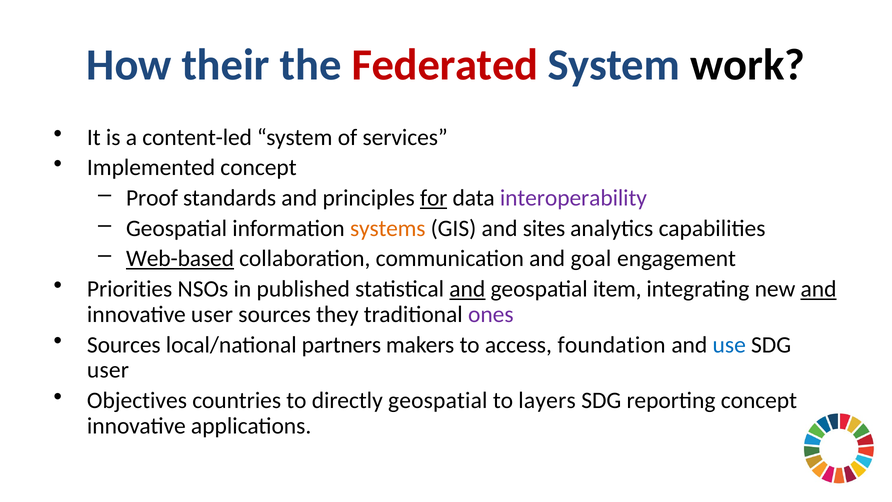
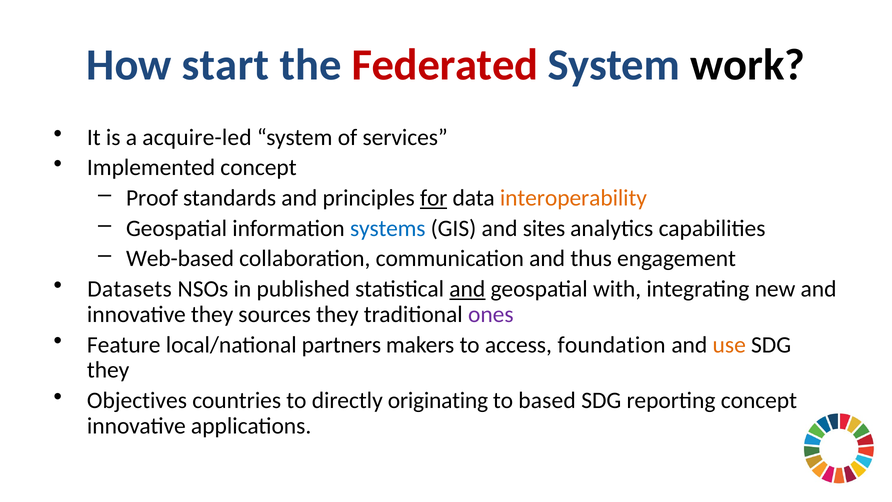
their: their -> start
content-led: content-led -> acquire-led
interoperability colour: purple -> orange
systems colour: orange -> blue
Web-based underline: present -> none
goal: goal -> thus
Priorities: Priorities -> Datasets
item: item -> with
and at (819, 289) underline: present -> none
innovative user: user -> they
Sources at (124, 345): Sources -> Feature
use colour: blue -> orange
user at (108, 370): user -> they
directly geospatial: geospatial -> originating
layers: layers -> based
